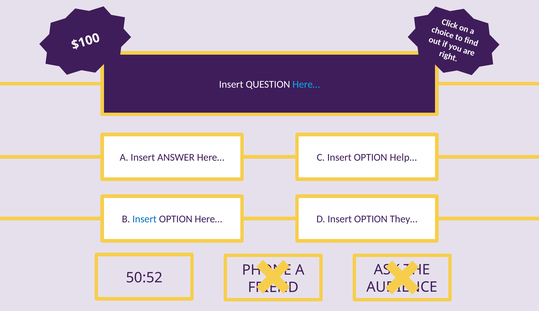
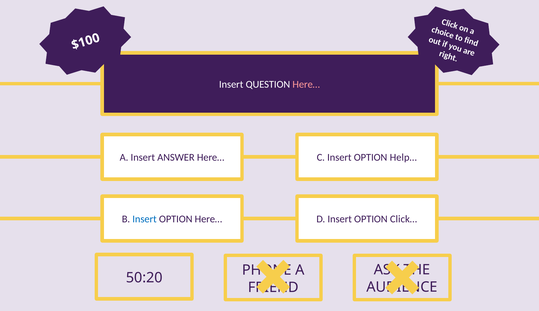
Here… at (306, 84) colour: light blue -> pink
They…: They… -> Click…
50:52: 50:52 -> 50:20
